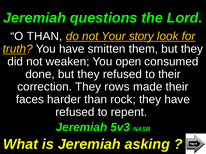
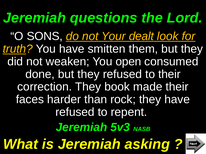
O THAN: THAN -> SONS
story: story -> dealt
rows: rows -> book
